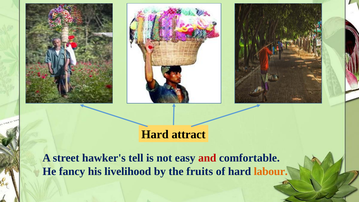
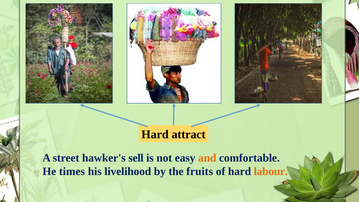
tell: tell -> sell
and colour: red -> orange
fancy: fancy -> times
